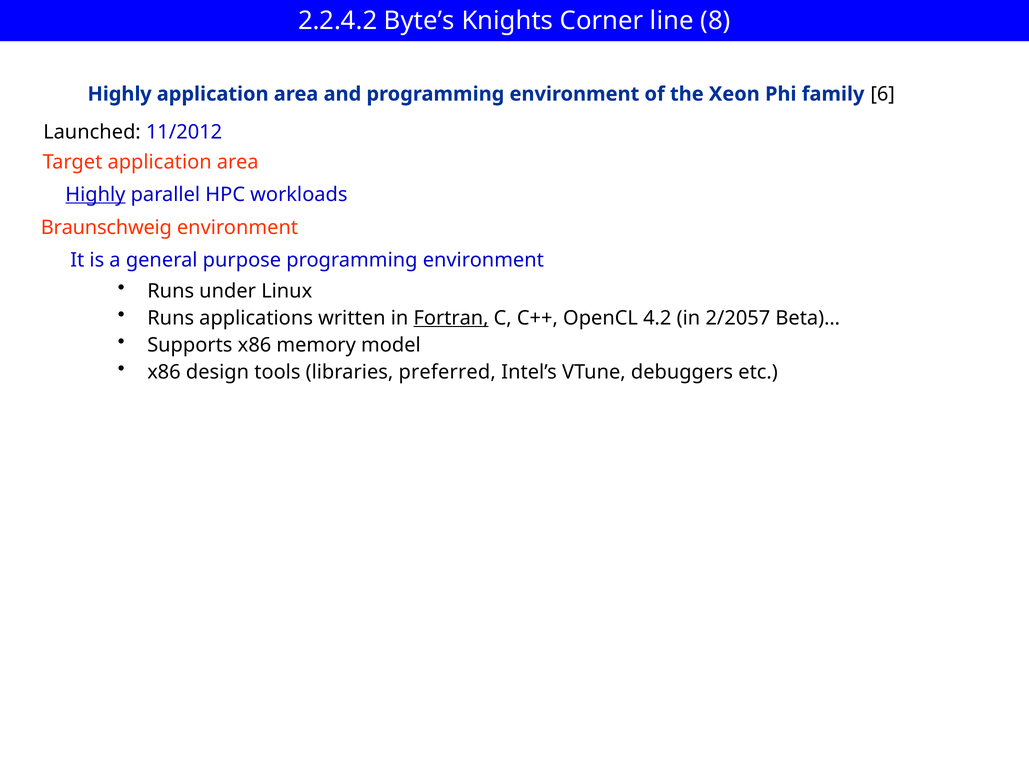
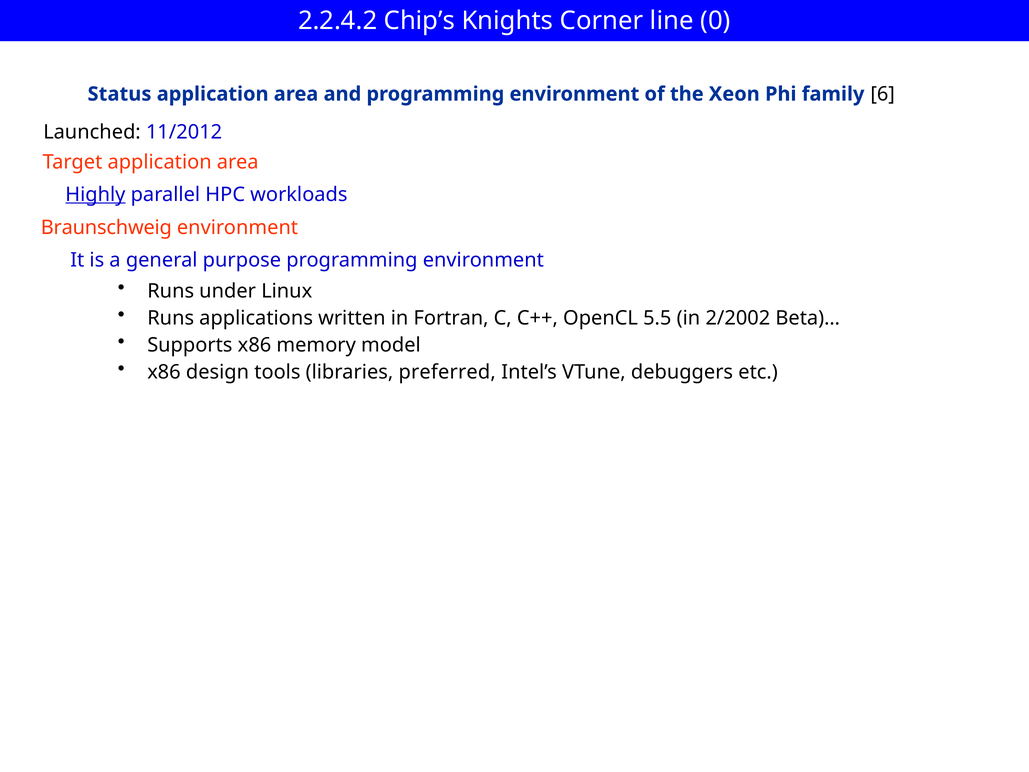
Byte’s: Byte’s -> Chip’s
8: 8 -> 0
Highly at (120, 94): Highly -> Status
Fortran underline: present -> none
4.2: 4.2 -> 5.5
2/2057: 2/2057 -> 2/2002
